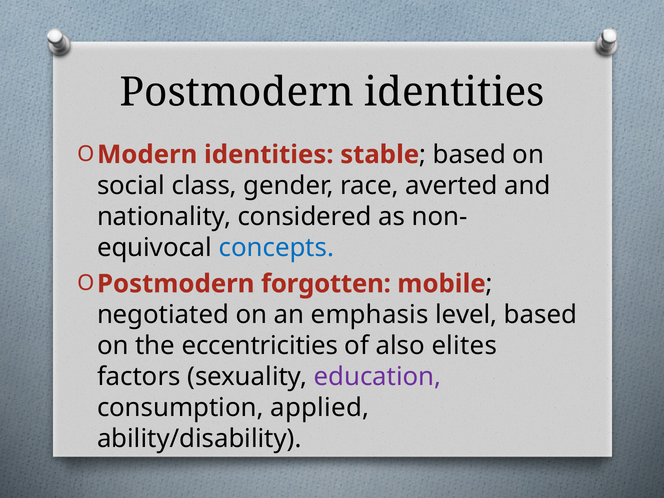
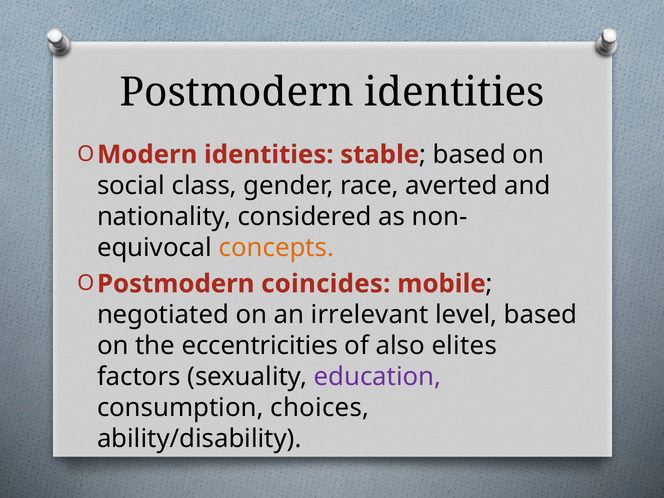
concepts colour: blue -> orange
forgotten: forgotten -> coincides
emphasis: emphasis -> irrelevant
applied: applied -> choices
